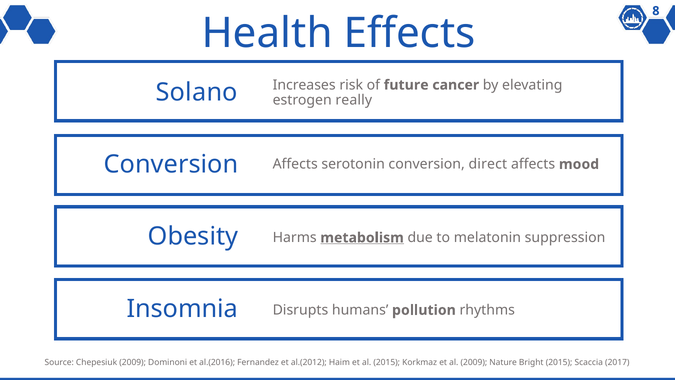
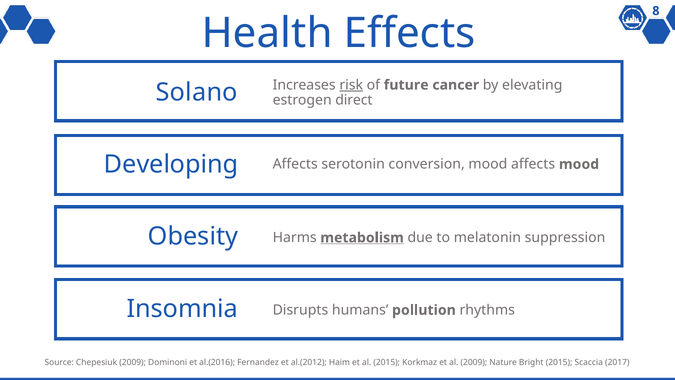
risk underline: none -> present
really: really -> direct
Conversion at (171, 164): Conversion -> Developing
conversion direct: direct -> mood
